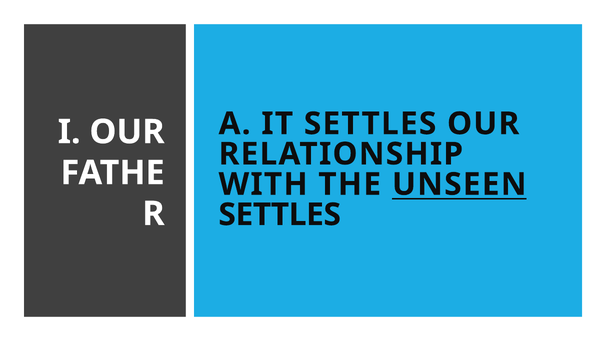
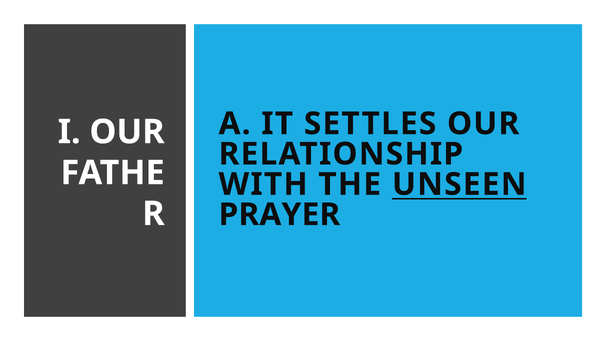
SETTLES at (280, 215): SETTLES -> PRAYER
